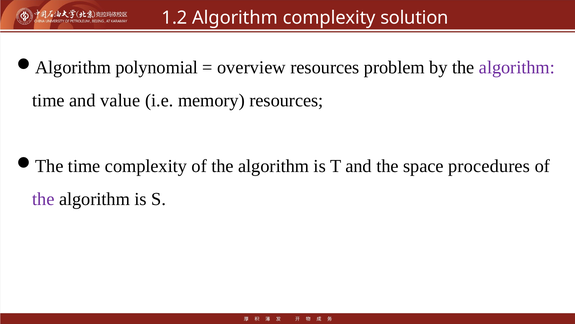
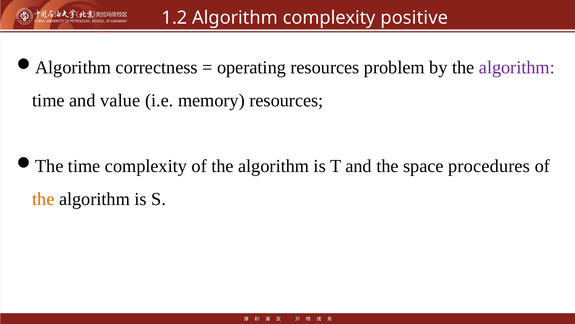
solution: solution -> positive
polynomial: polynomial -> correctness
overview: overview -> operating
the at (43, 199) colour: purple -> orange
